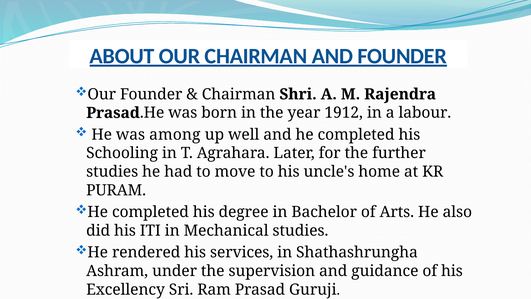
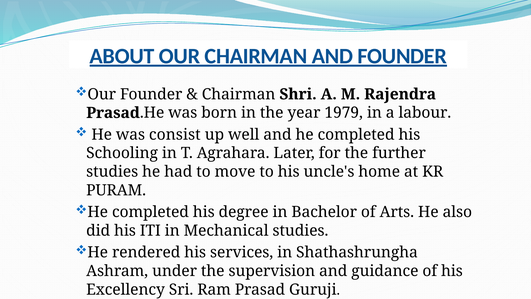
1912: 1912 -> 1979
among: among -> consist
